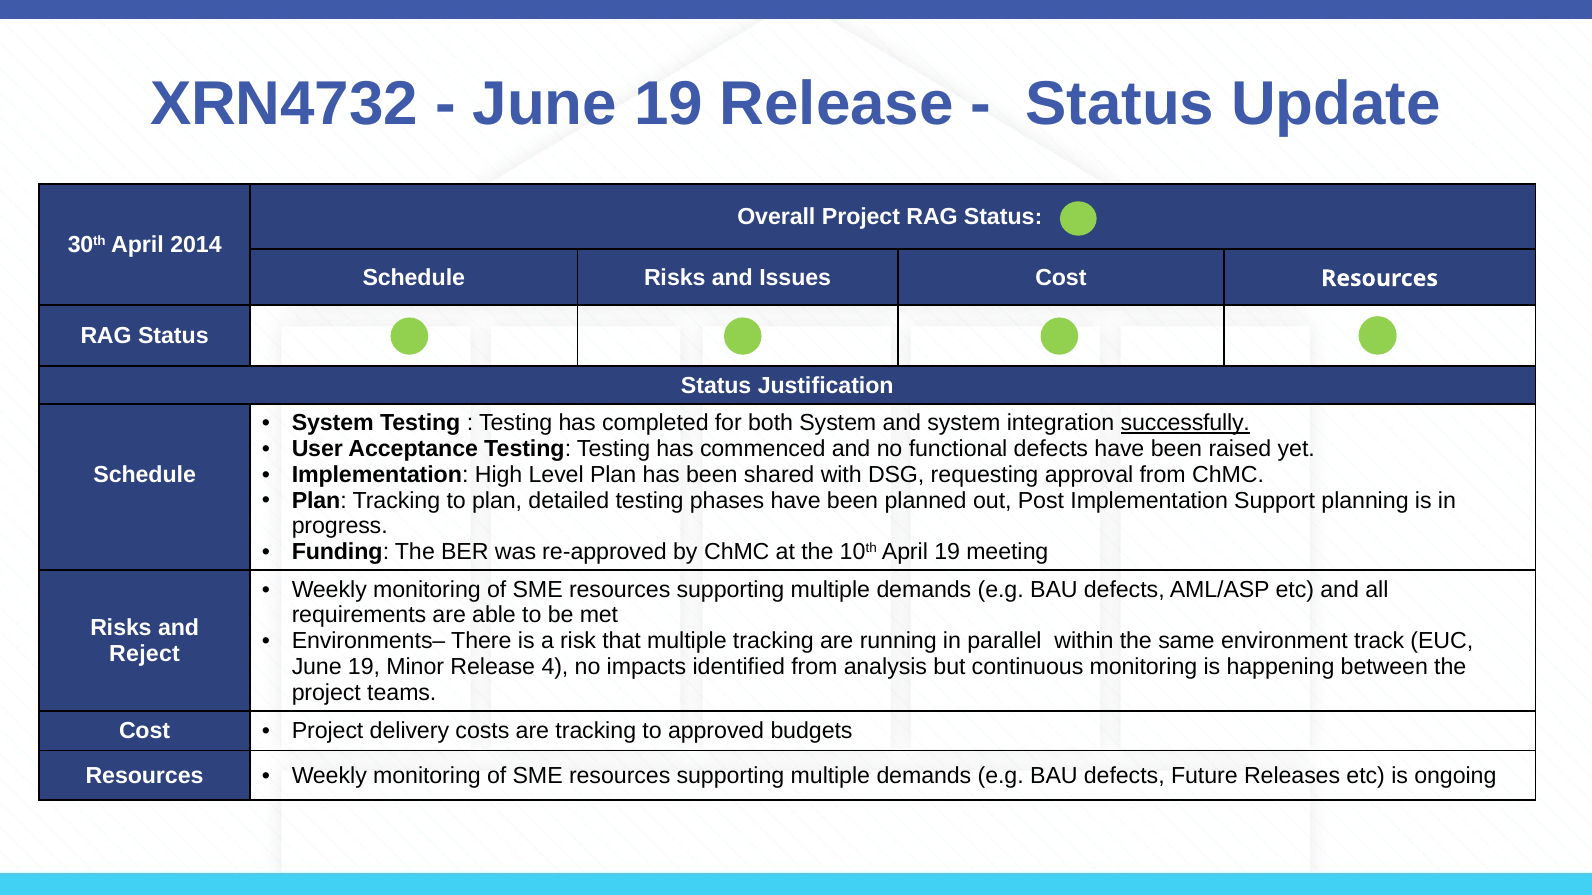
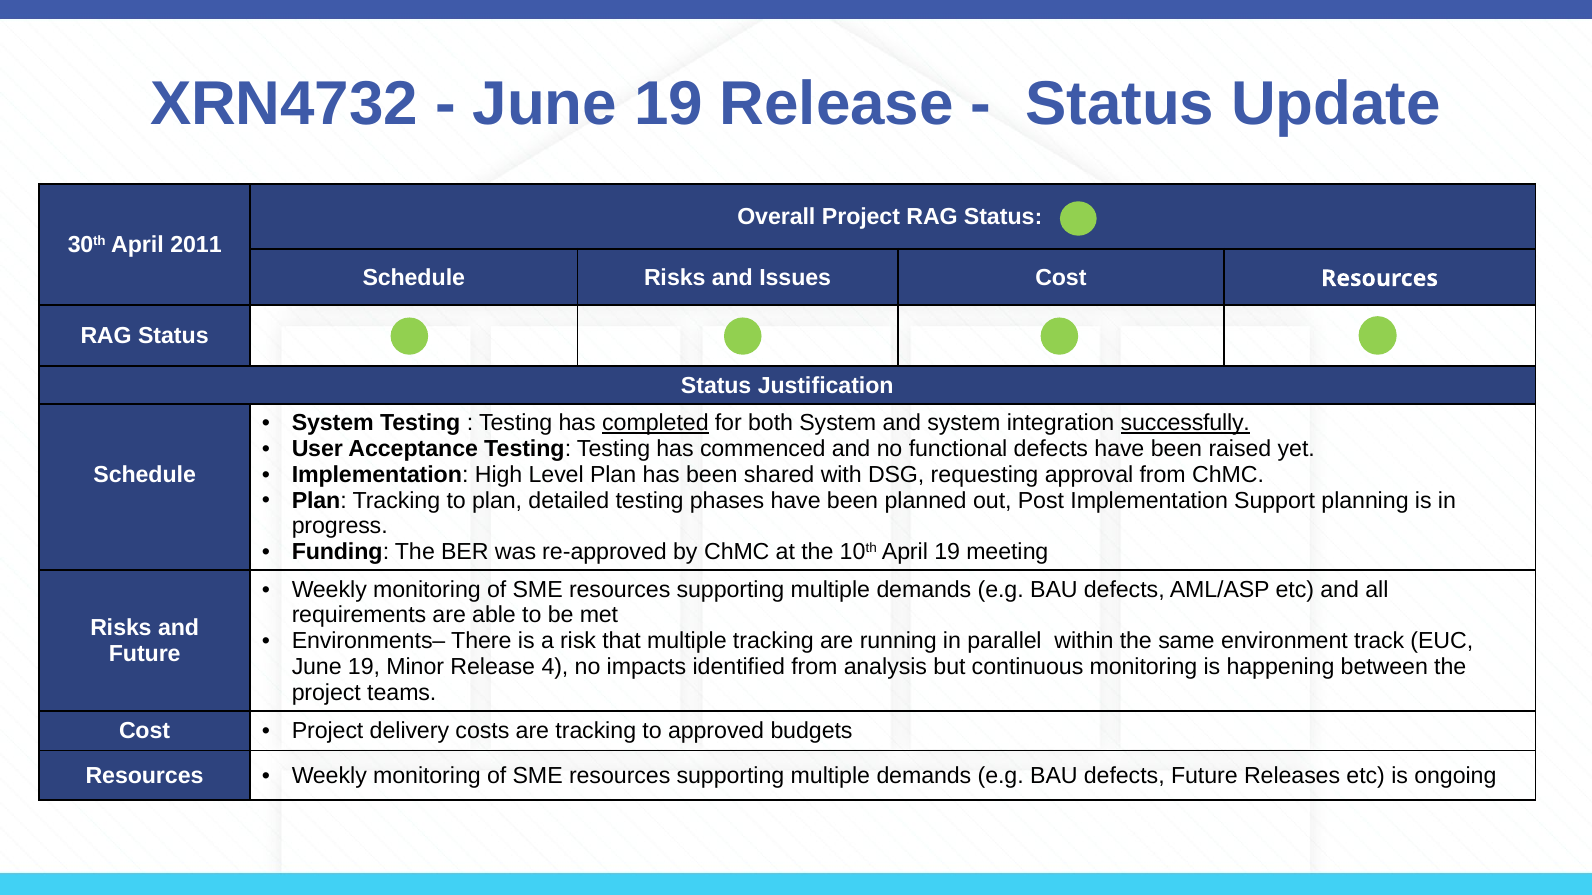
2014: 2014 -> 2011
completed underline: none -> present
Reject at (145, 654): Reject -> Future
